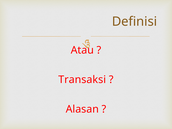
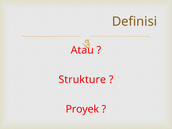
Transaksi: Transaksi -> Strukture
Alasan: Alasan -> Proyek
